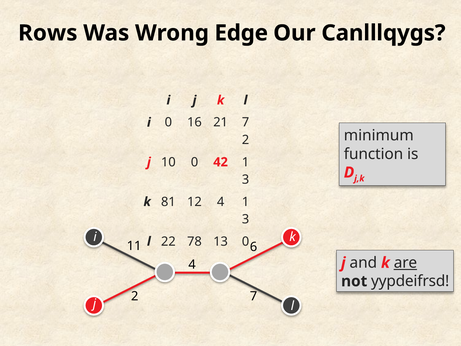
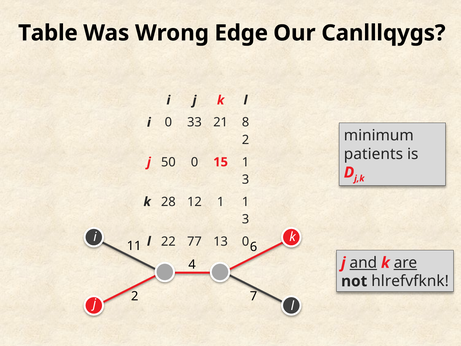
Rows: Rows -> Table
16: 16 -> 33
21 7: 7 -> 8
function: function -> patients
10: 10 -> 50
42: 42 -> 15
81: 81 -> 28
12 4: 4 -> 1
78: 78 -> 77
and underline: none -> present
yypdeifrsd: yypdeifrsd -> hlrefvfknk
